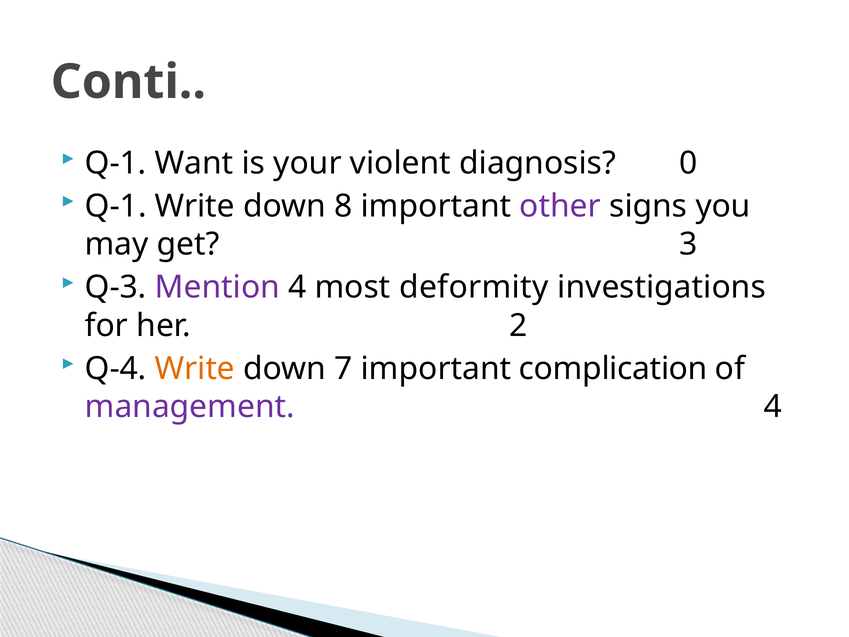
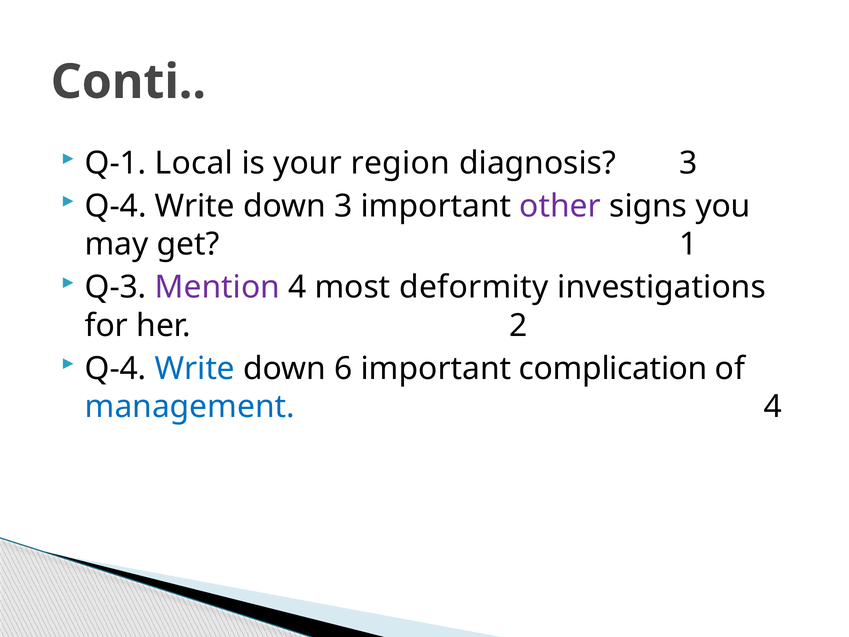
Want: Want -> Local
violent: violent -> region
diagnosis 0: 0 -> 3
Q-1 at (116, 206): Q-1 -> Q-4
down 8: 8 -> 3
3: 3 -> 1
Write at (195, 368) colour: orange -> blue
7: 7 -> 6
management colour: purple -> blue
